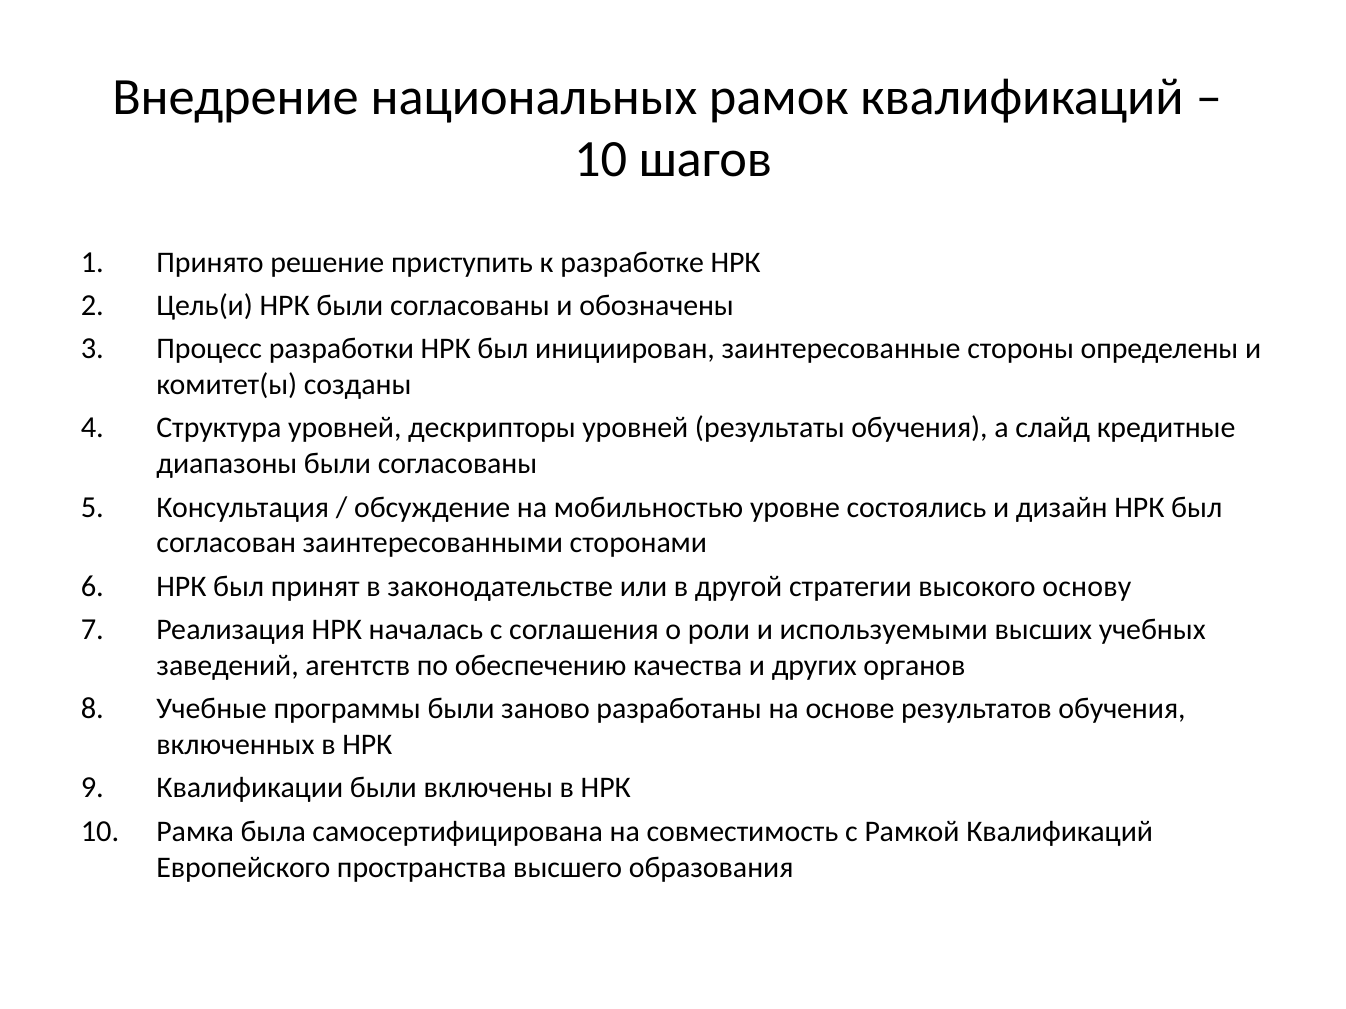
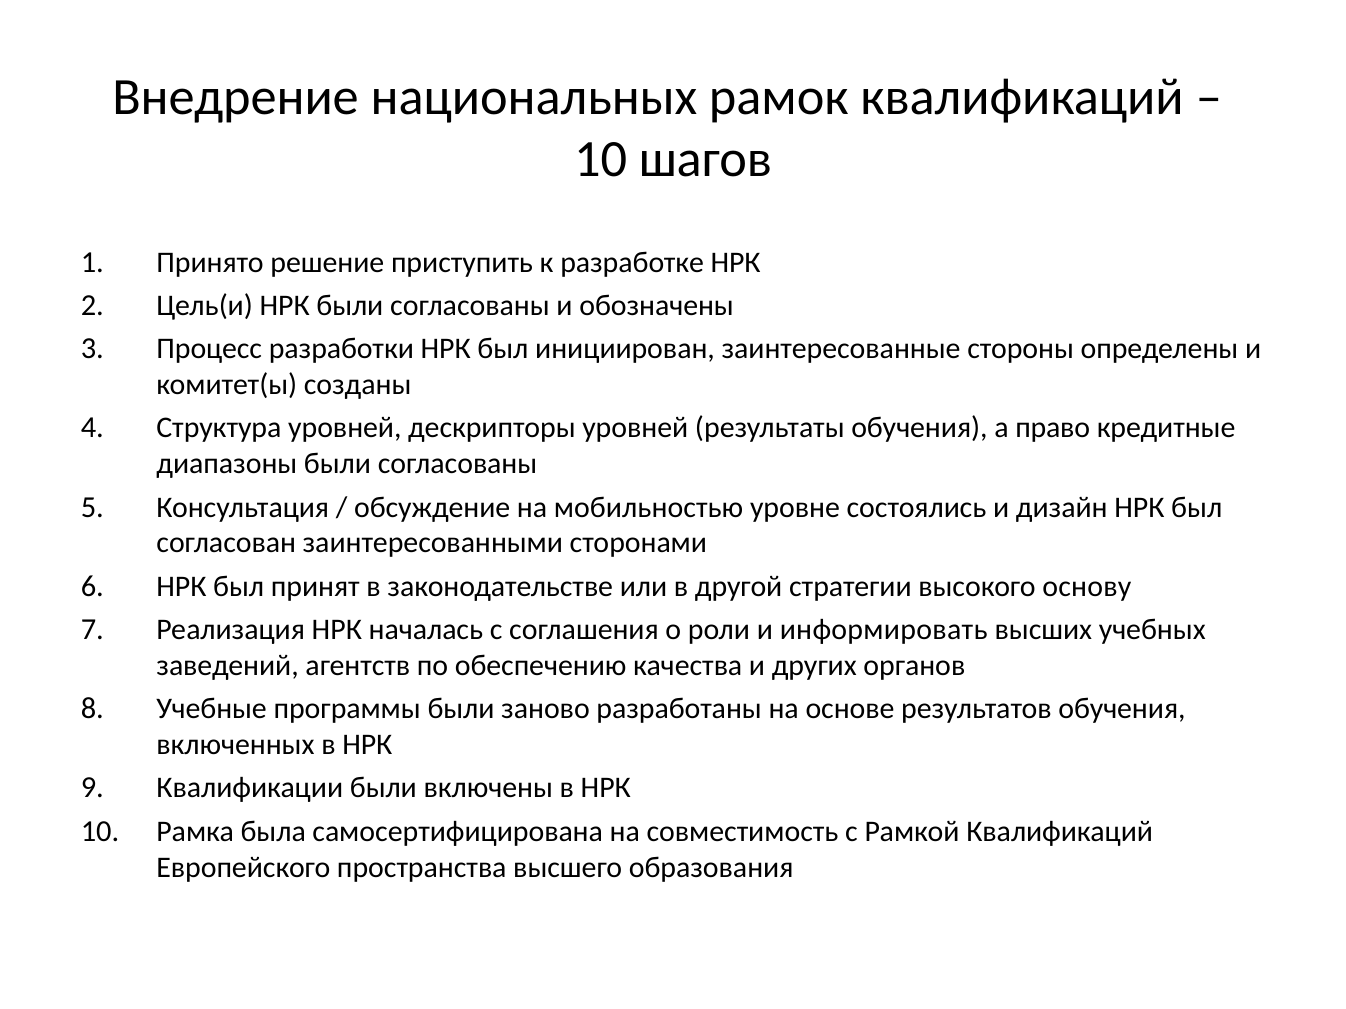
слайд: слайд -> право
используемыми: используемыми -> информировать
